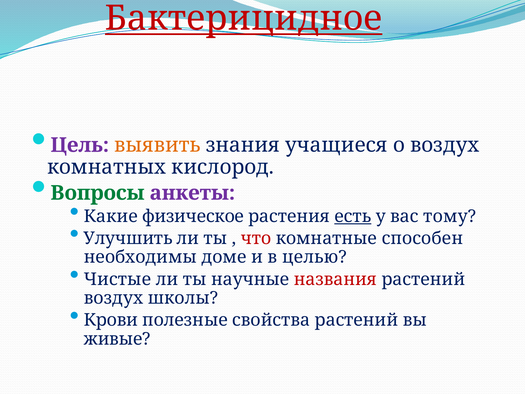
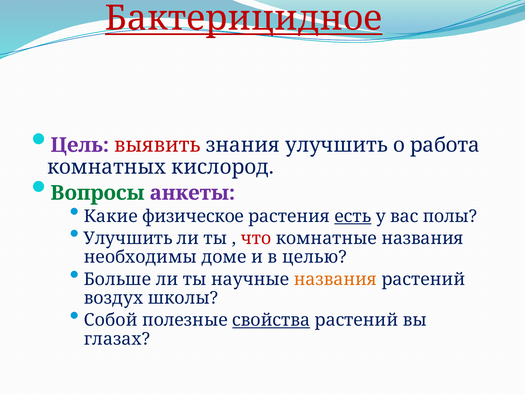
выявить colour: orange -> red
знания учащиеся: учащиеся -> улучшить
о воздух: воздух -> работа
тому: тому -> полы
комнатные способен: способен -> названия
Чистые: Чистые -> Больше
названия at (335, 279) colour: red -> orange
Крови: Крови -> Собой
свойства underline: none -> present
живые: живые -> глазах
